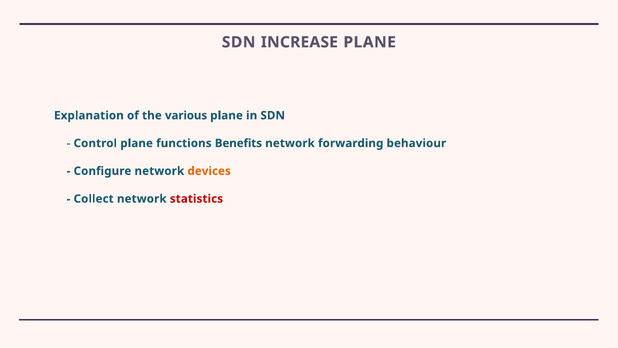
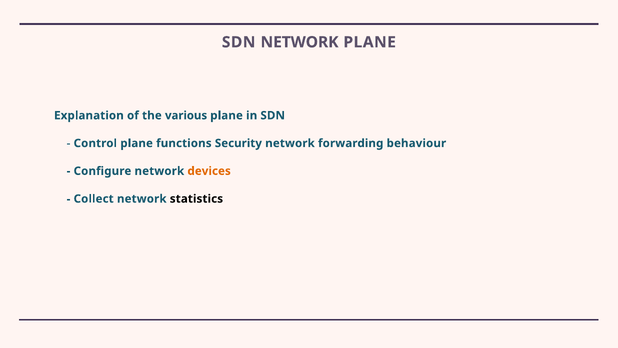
SDN INCREASE: INCREASE -> NETWORK
Benefits: Benefits -> Security
statistics colour: red -> black
